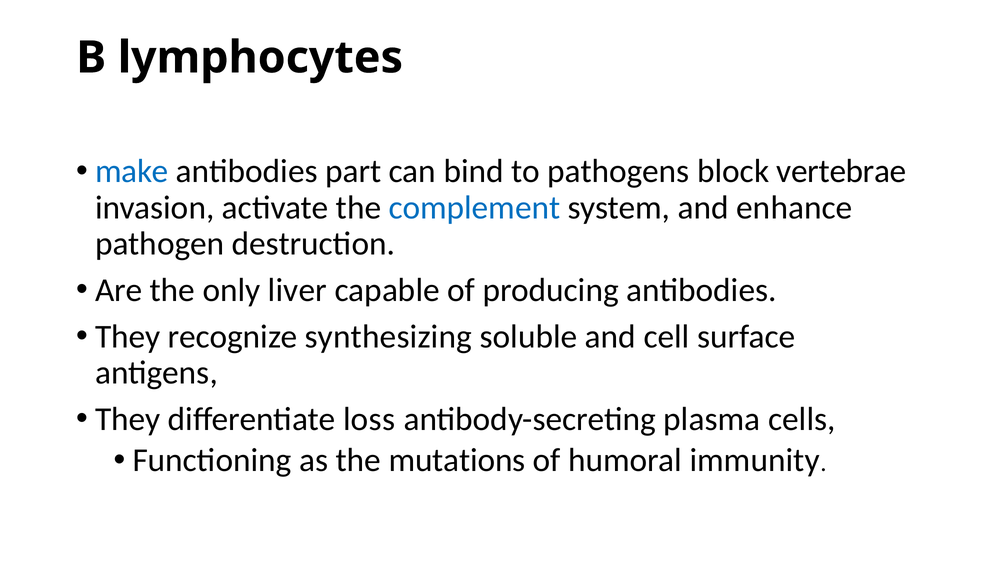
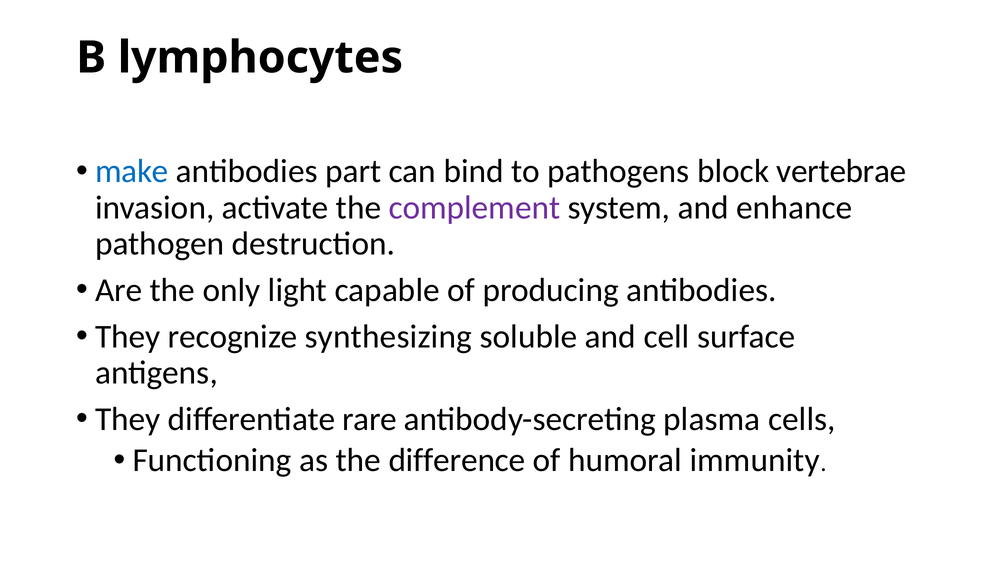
complement colour: blue -> purple
liver: liver -> light
loss: loss -> rare
mutations: mutations -> difference
